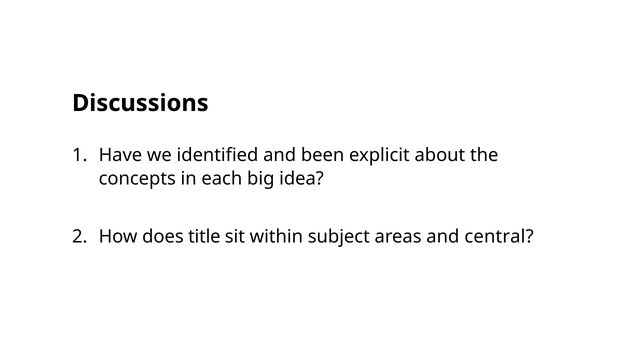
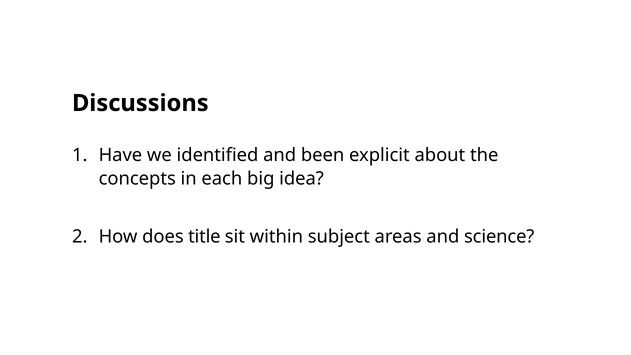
central: central -> science
